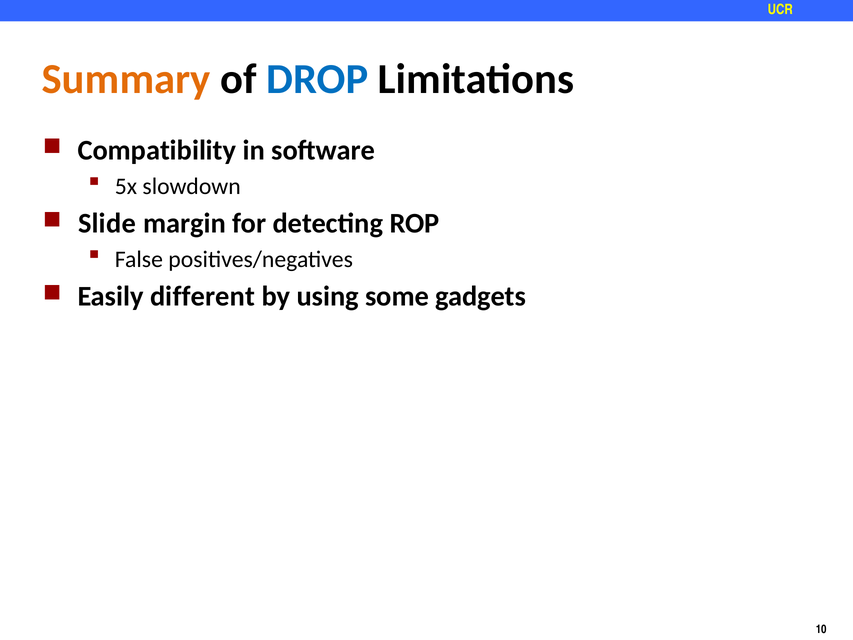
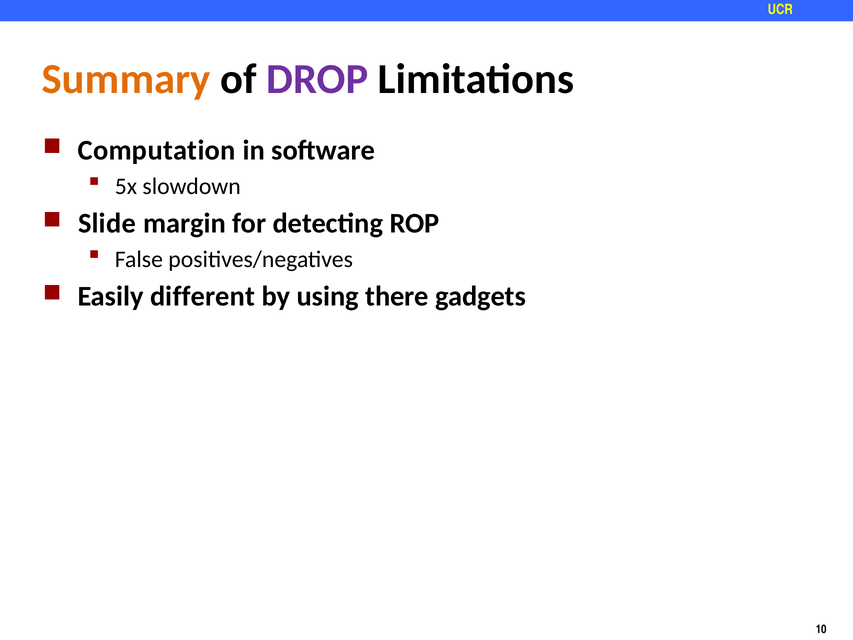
DROP colour: blue -> purple
Compatibility: Compatibility -> Computation
some: some -> there
